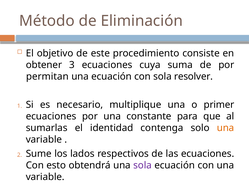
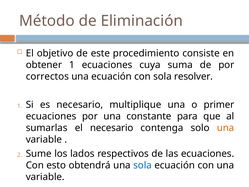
obtener 3: 3 -> 1
permitan: permitan -> correctos
el identidad: identidad -> necesario
sola at (143, 165) colour: purple -> blue
